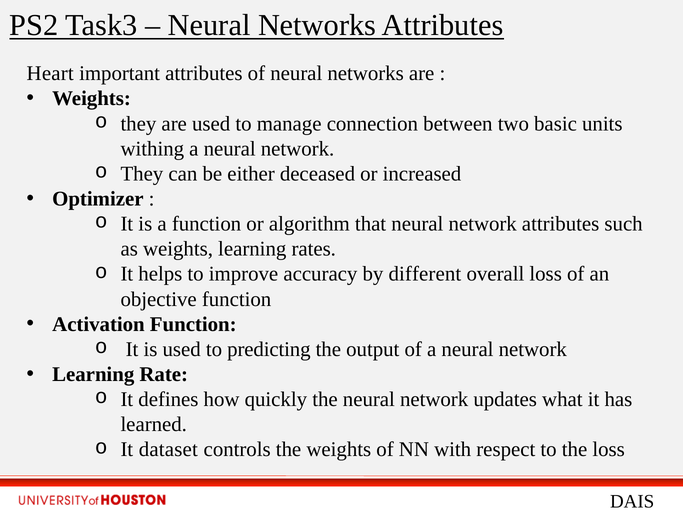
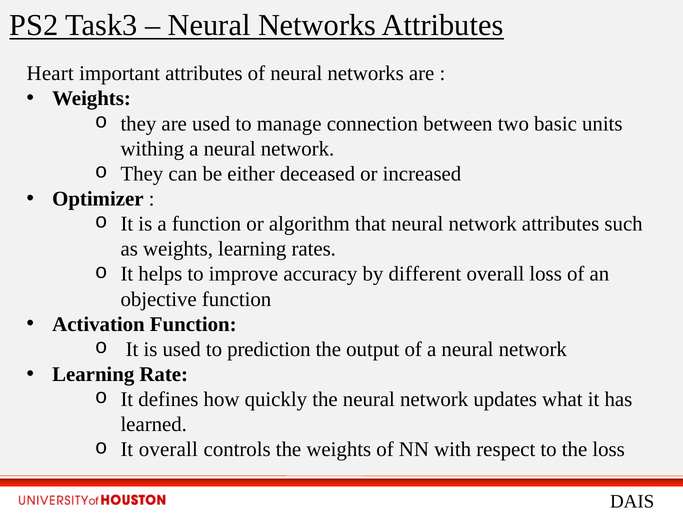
predicting: predicting -> prediction
It dataset: dataset -> overall
